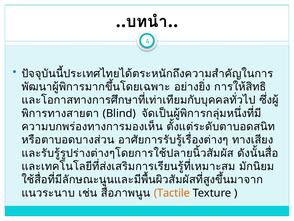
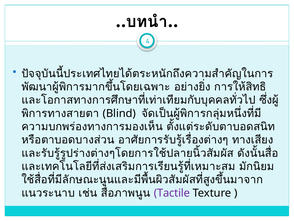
Tactile colour: orange -> purple
